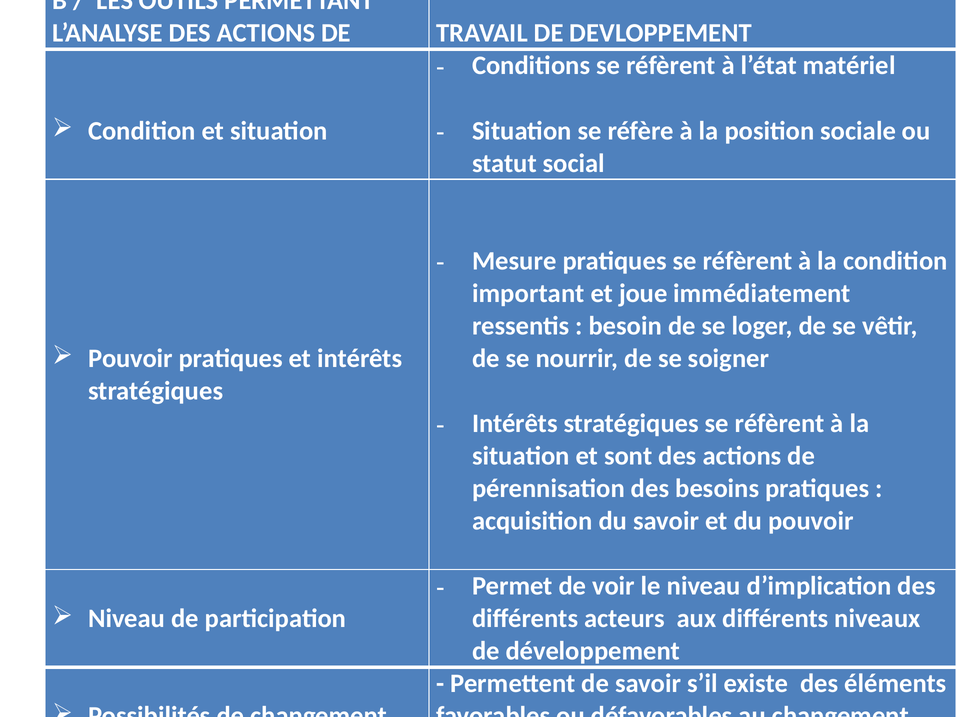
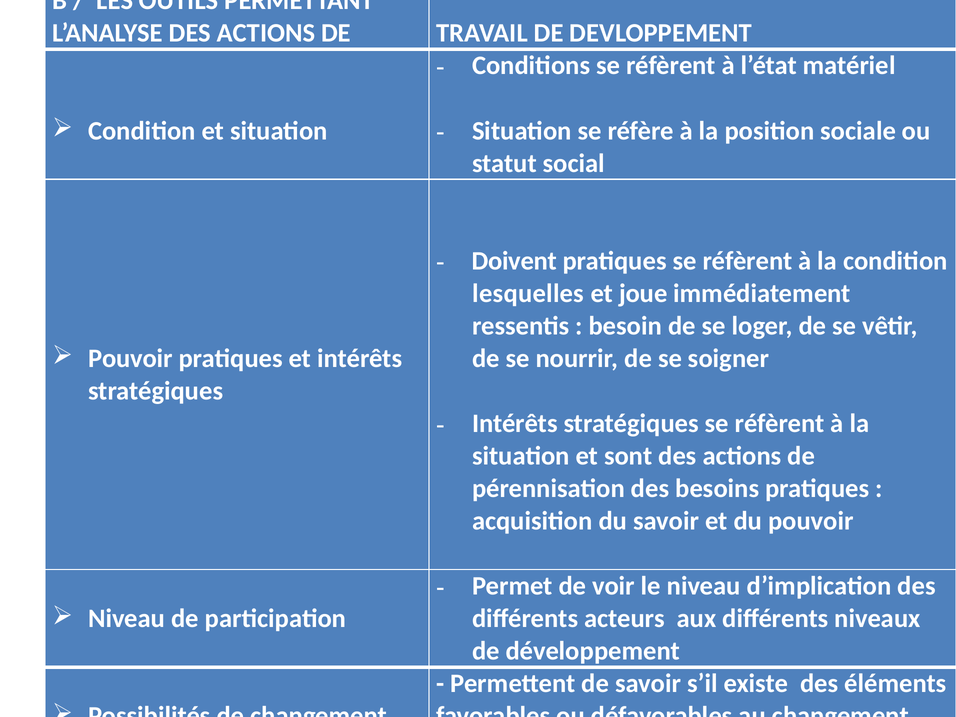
Mesure: Mesure -> Doivent
important: important -> lesquelles
